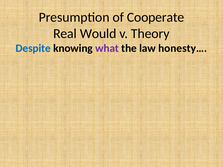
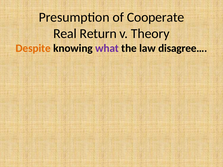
Would: Would -> Return
Despite colour: blue -> orange
honesty…: honesty… -> disagree…
